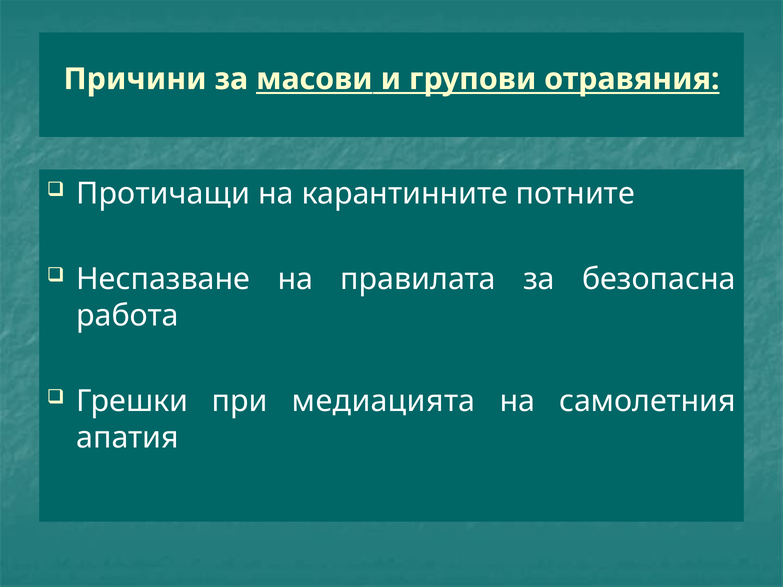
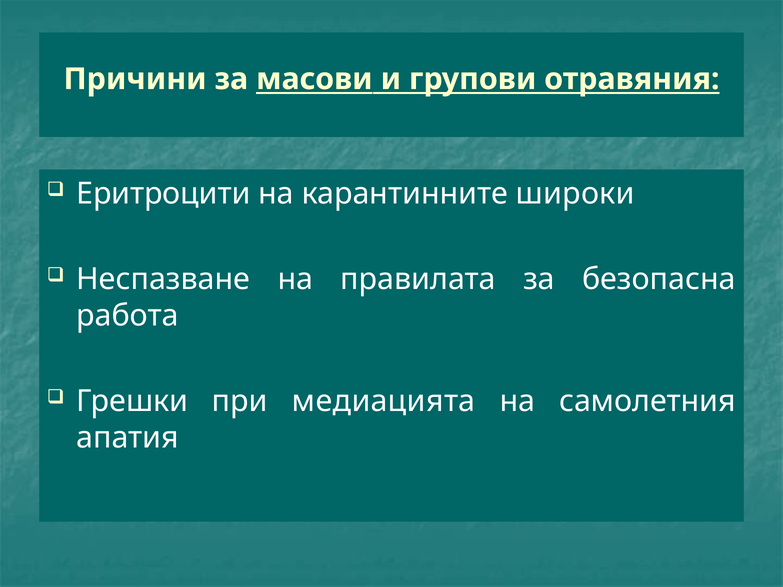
Протичащи: Протичащи -> Еритроцити
потните: потните -> широки
